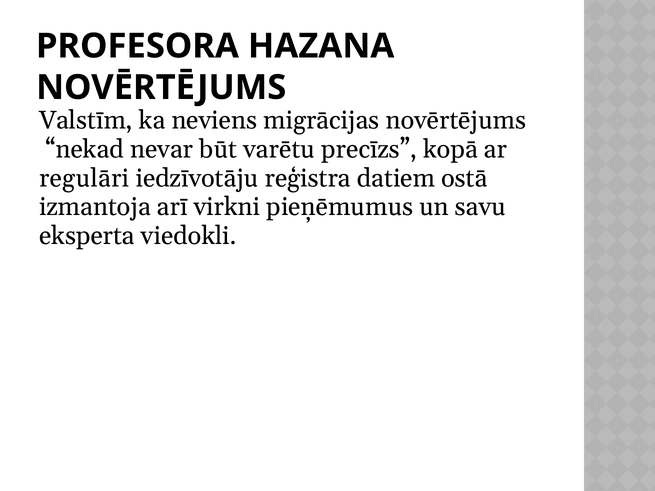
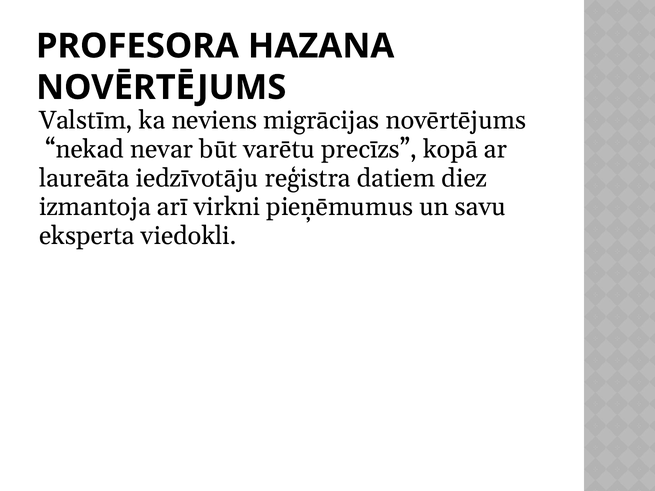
regulāri: regulāri -> laureāta
ostā: ostā -> diez
